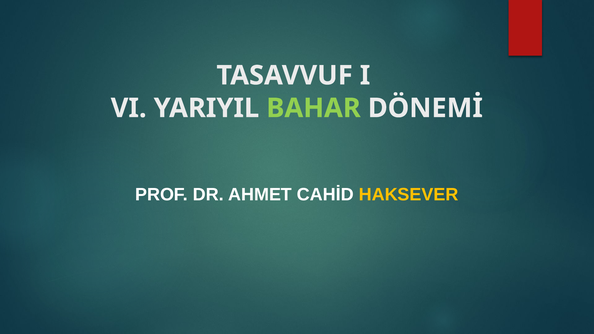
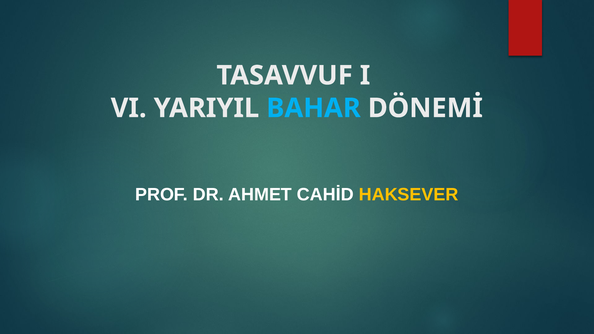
BAHAR colour: light green -> light blue
